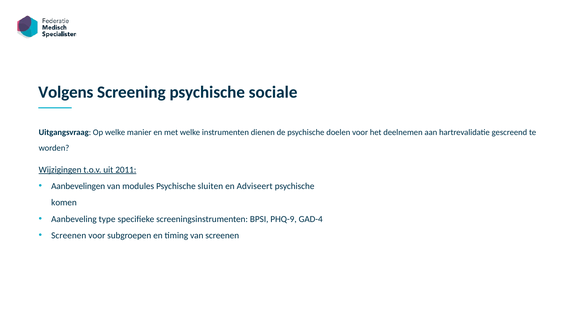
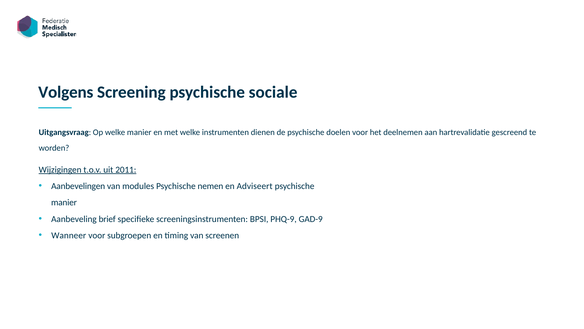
sluiten: sluiten -> nemen
komen at (64, 202): komen -> manier
type: type -> brief
GAD-4: GAD-4 -> GAD-9
Screenen at (69, 235): Screenen -> Wanneer
